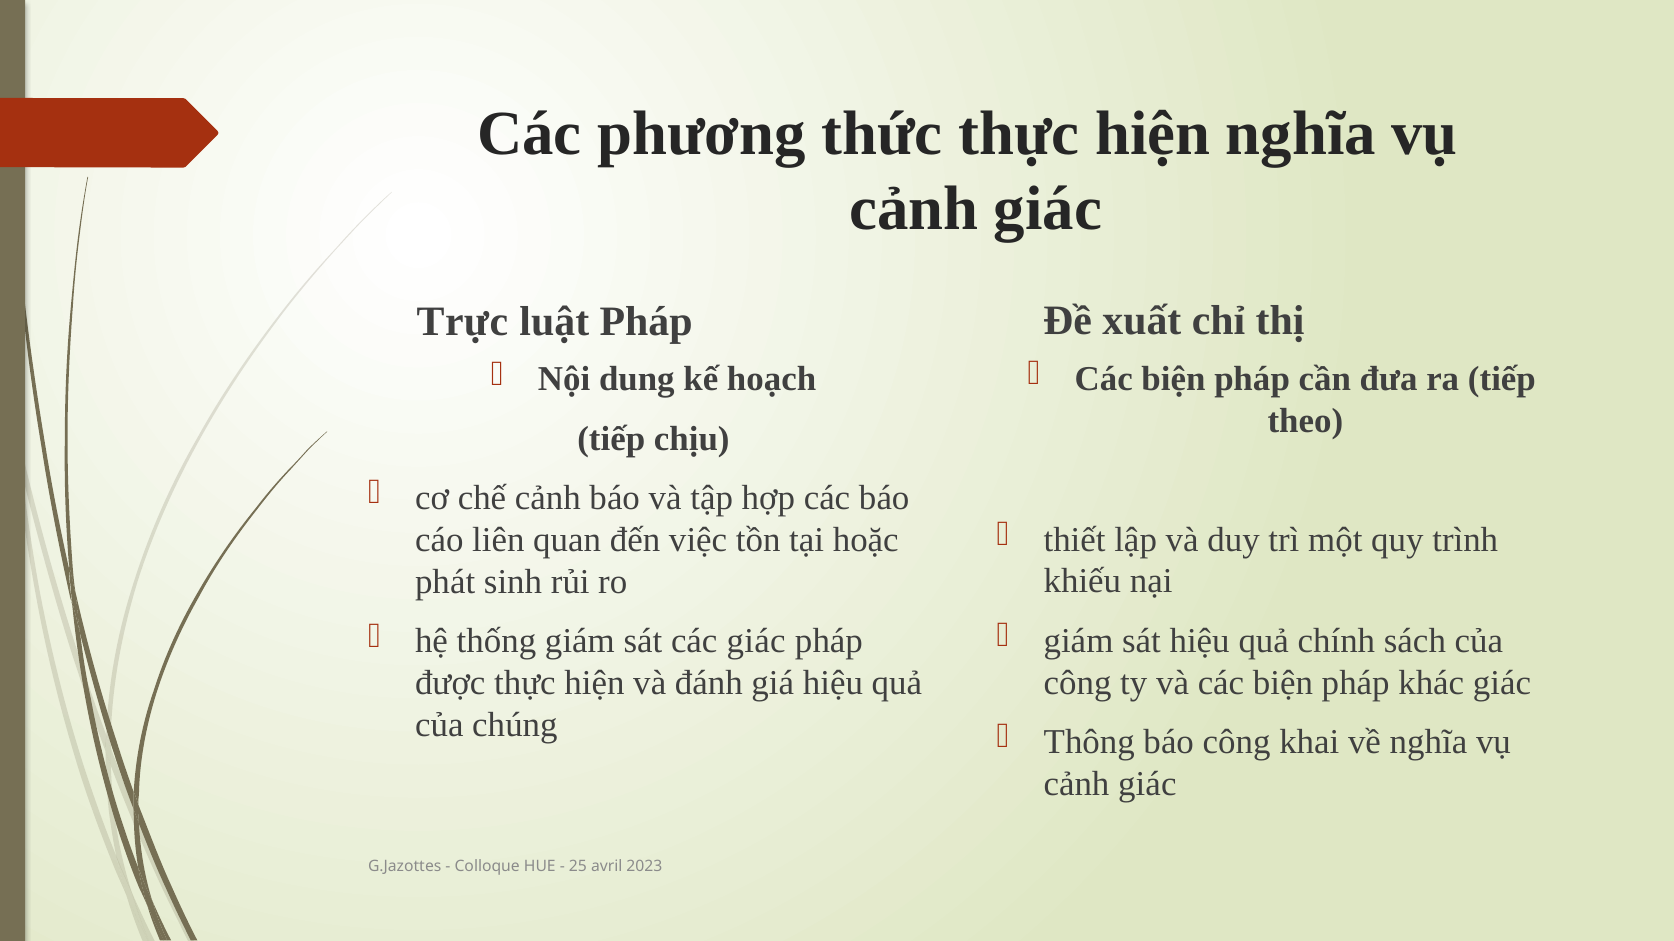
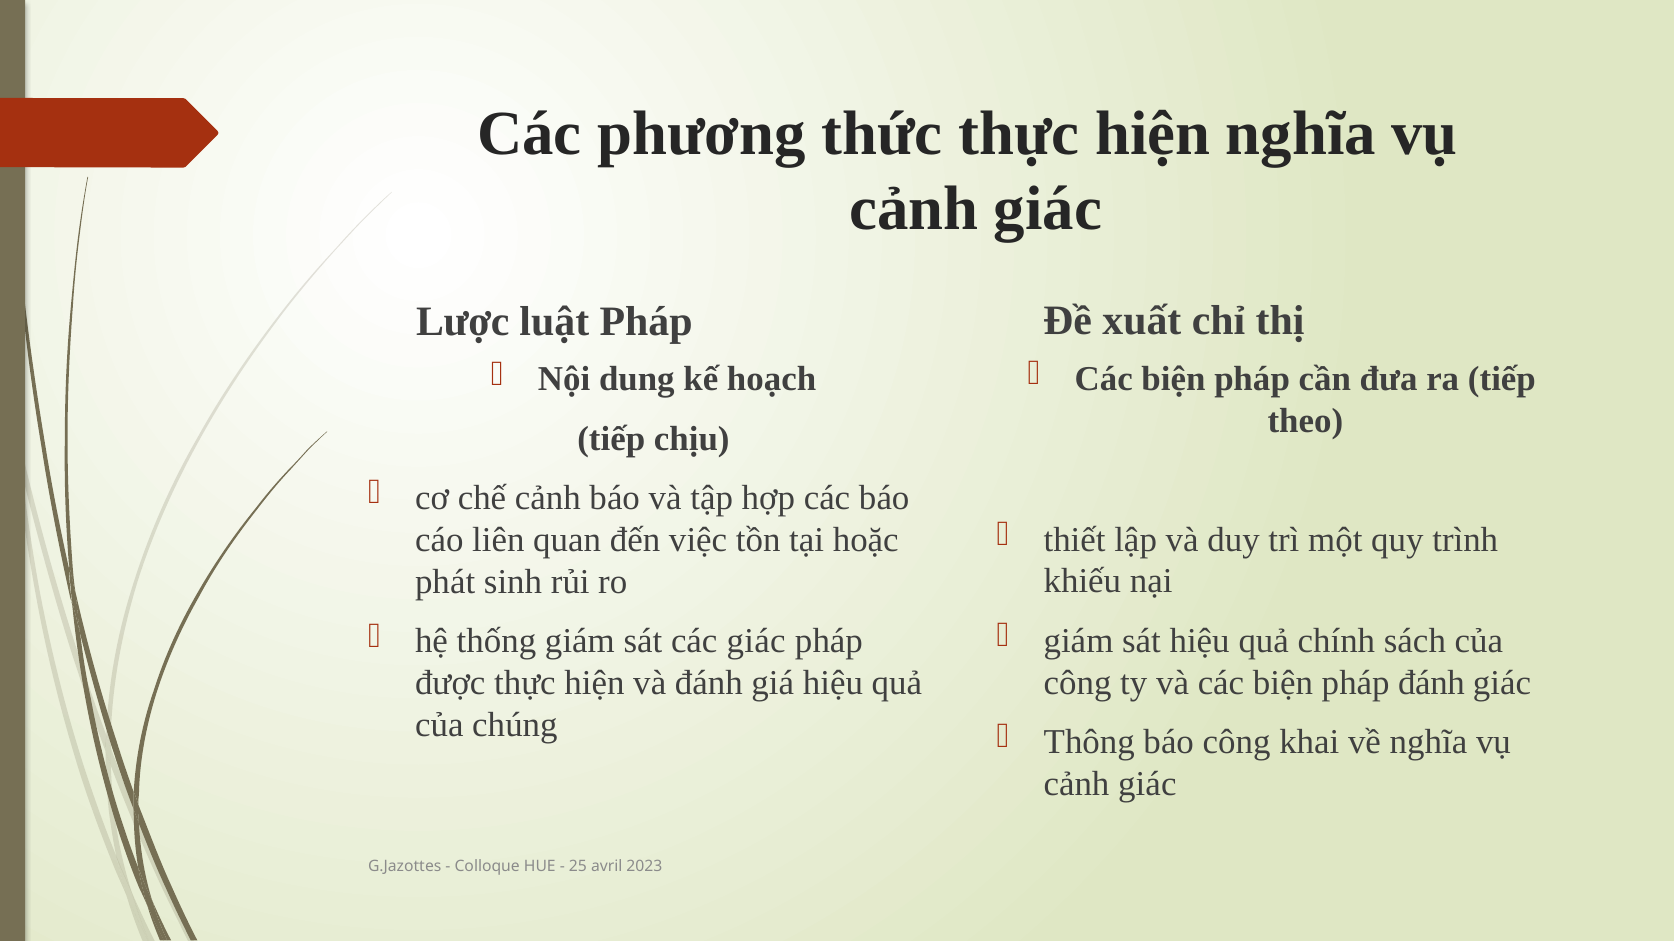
Trực: Trực -> Lược
pháp khác: khác -> đánh
